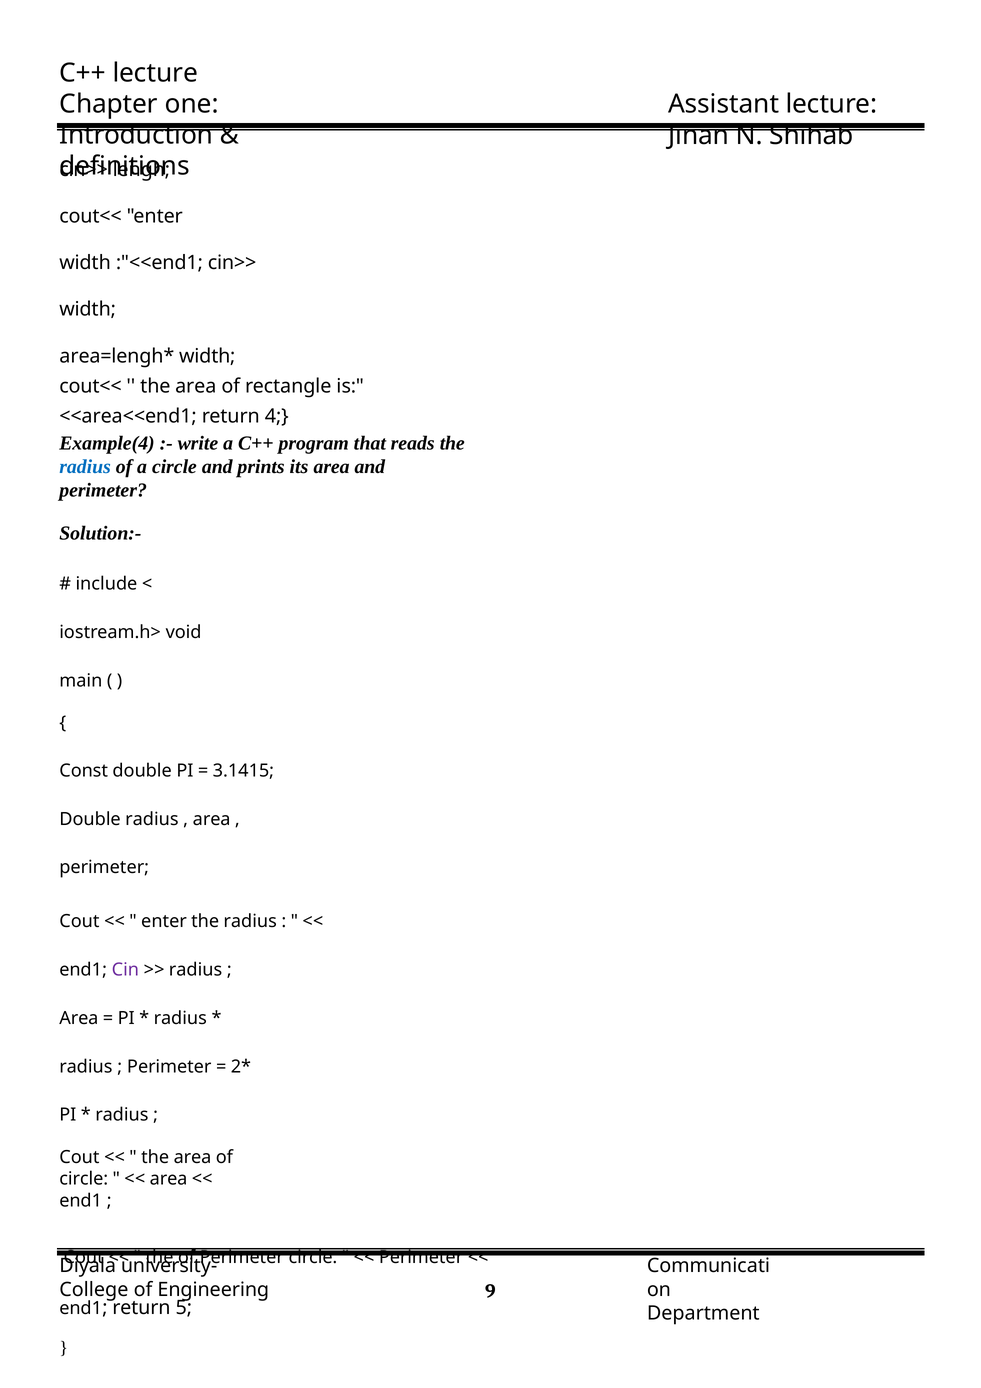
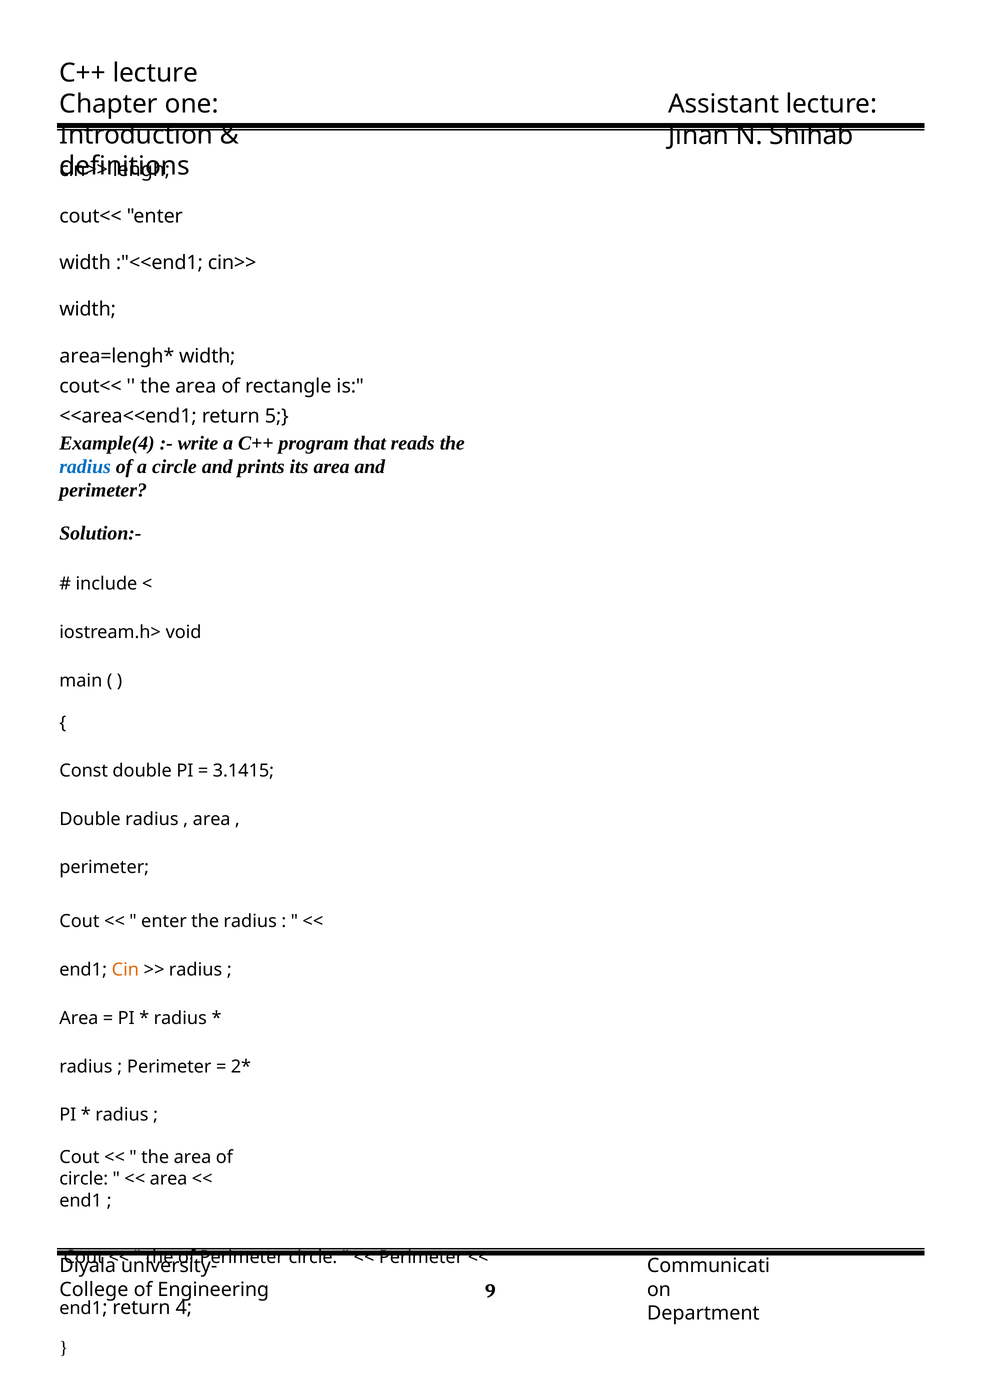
4: 4 -> 5
Cin colour: purple -> orange
5: 5 -> 4
